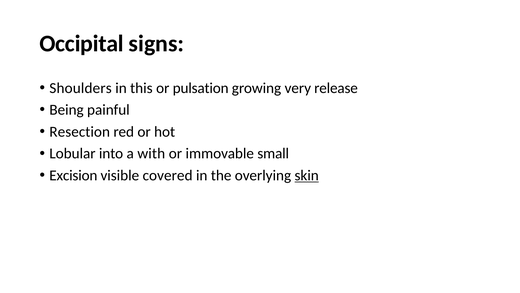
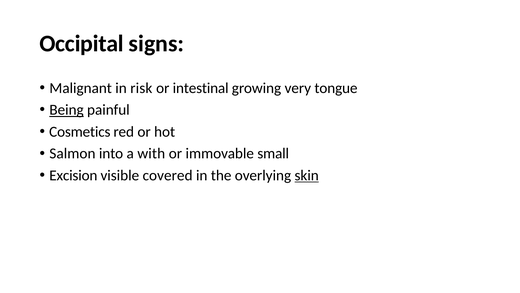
Shoulders: Shoulders -> Malignant
this: this -> risk
pulsation: pulsation -> intestinal
release: release -> tongue
Being underline: none -> present
Resection: Resection -> Cosmetics
Lobular: Lobular -> Salmon
